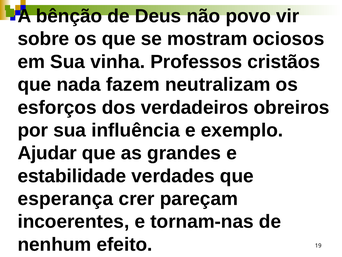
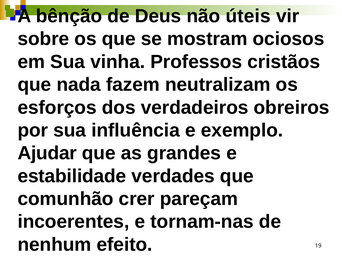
povo: povo -> úteis
esperança: esperança -> comunhão
